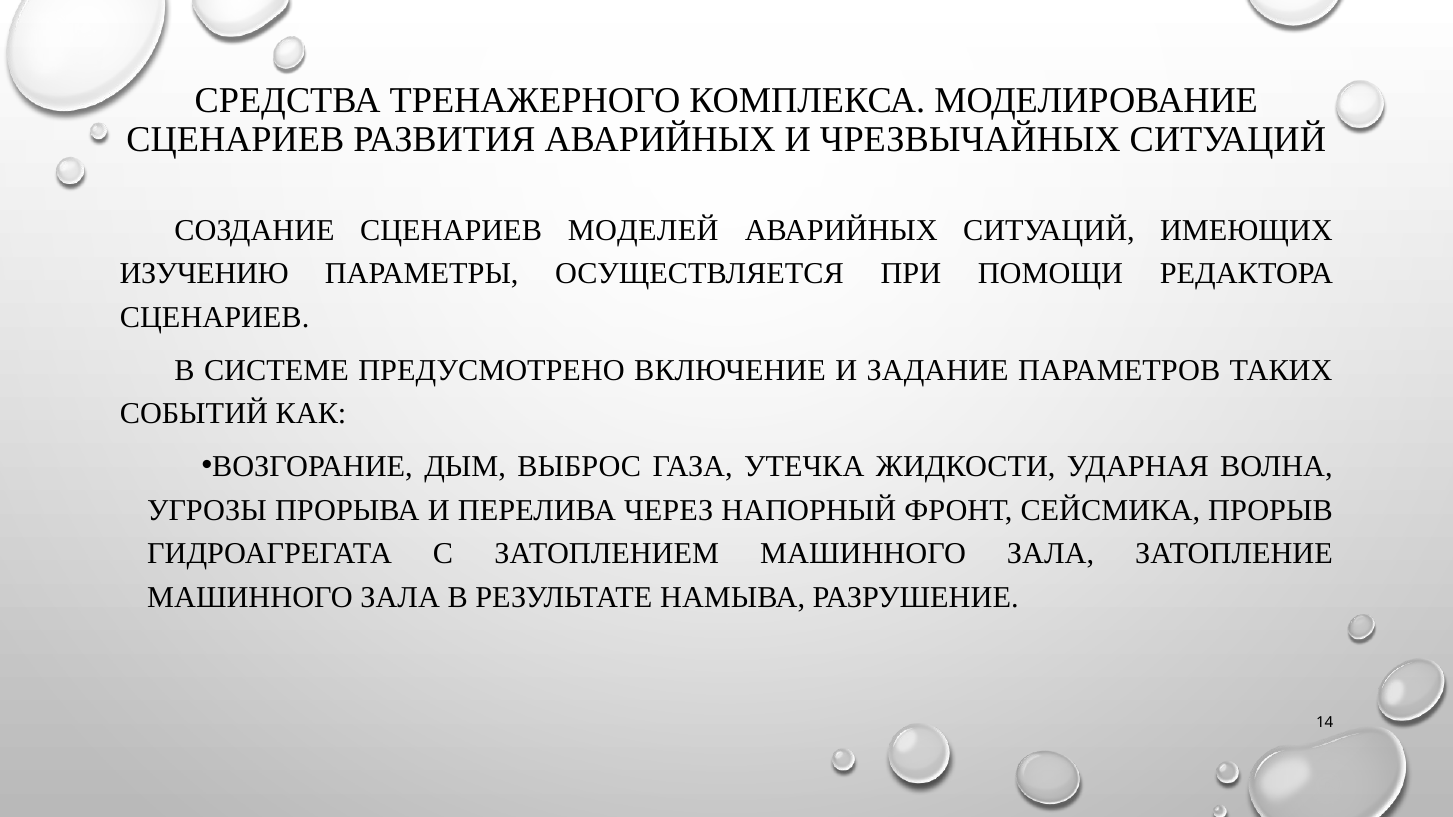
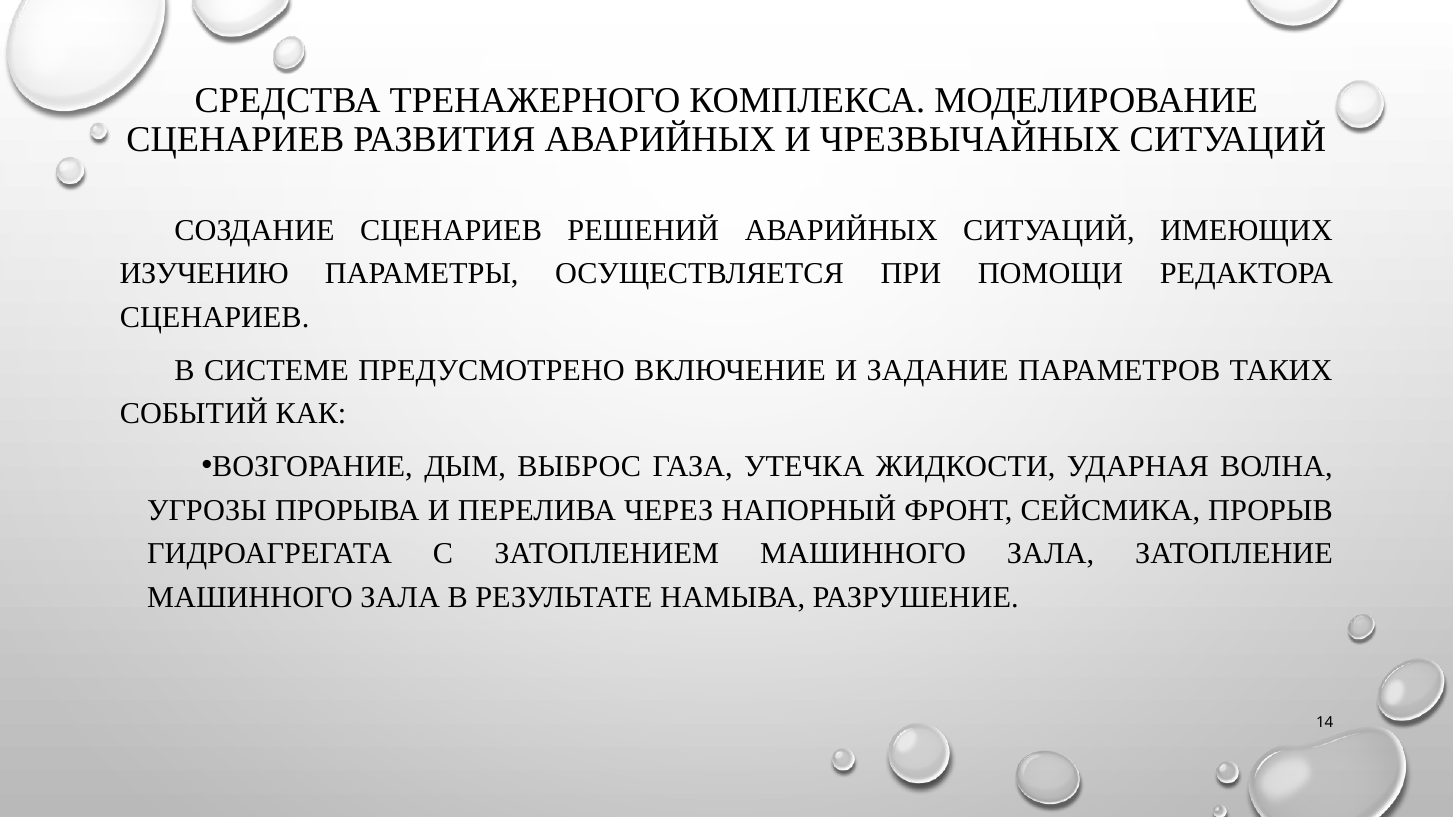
МОДЕЛЕЙ: МОДЕЛЕЙ -> РЕШЕНИЙ
